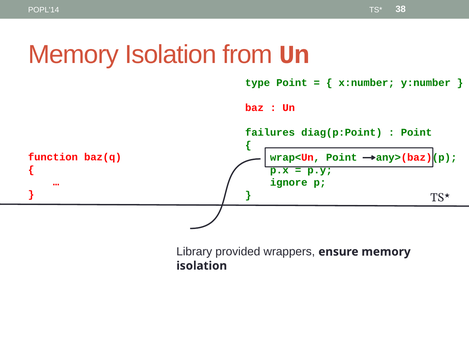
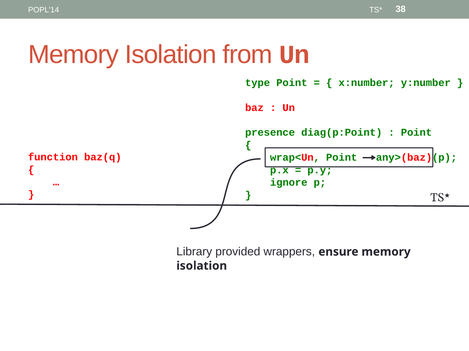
failures: failures -> presence
